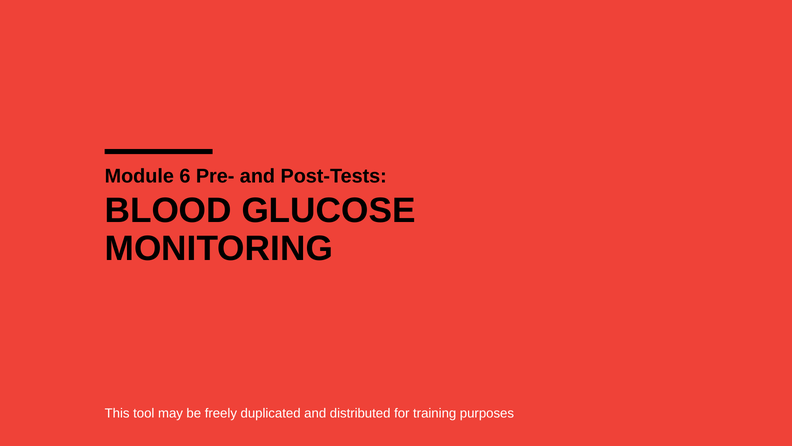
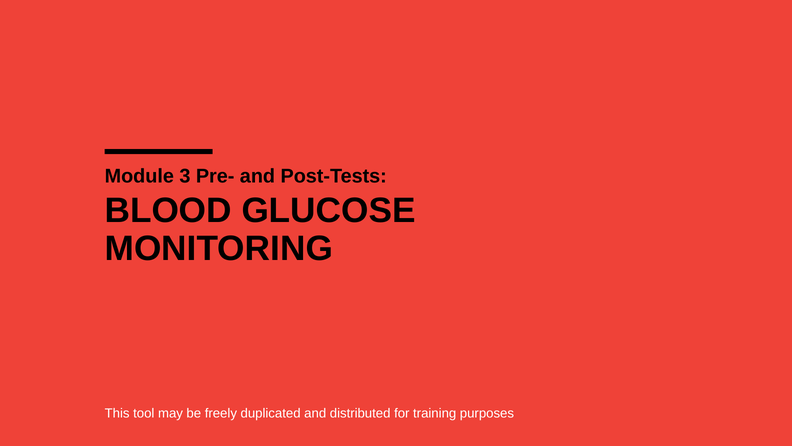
6: 6 -> 3
